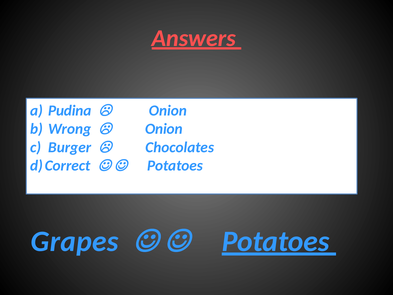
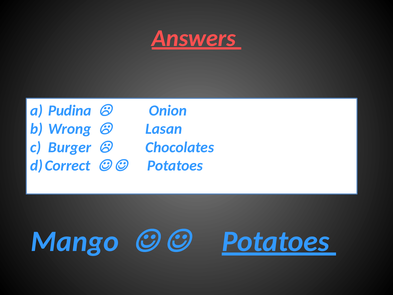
Onion at (164, 129): Onion -> Lasan
Grapes: Grapes -> Mango
